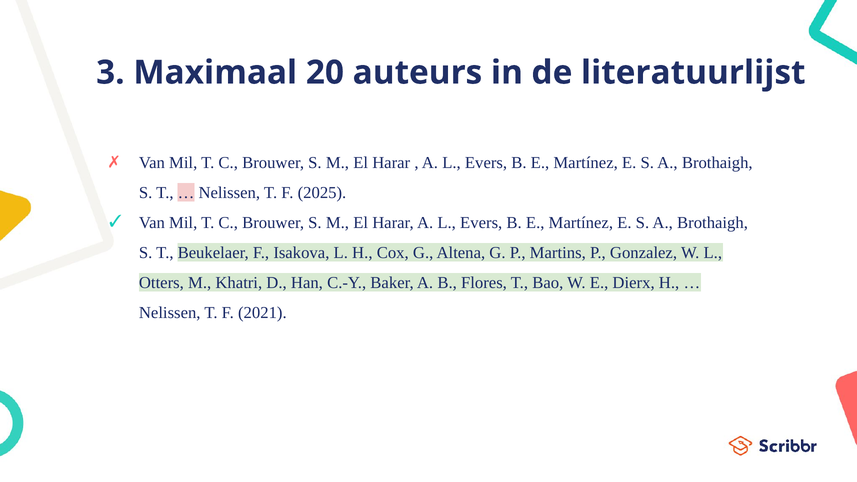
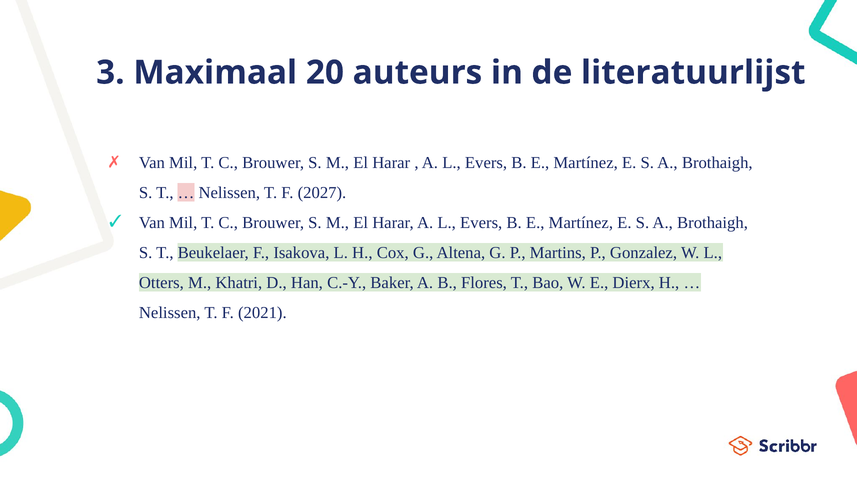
2025: 2025 -> 2027
